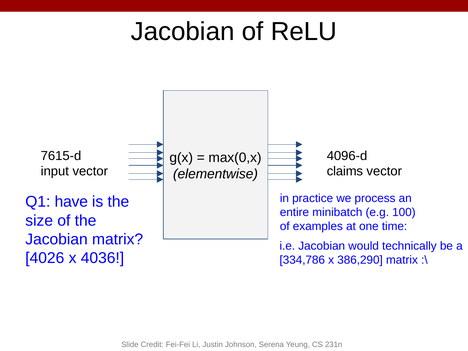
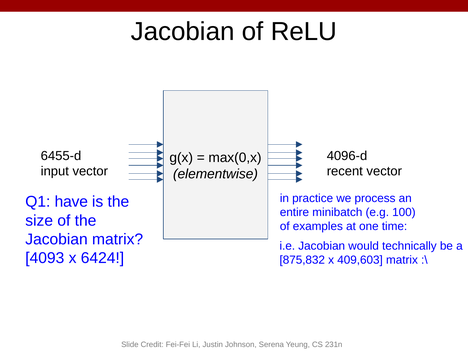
7615-d: 7615-d -> 6455-d
claims: claims -> recent
4026: 4026 -> 4093
4036: 4036 -> 6424
334,786: 334,786 -> 875,832
386,290: 386,290 -> 409,603
